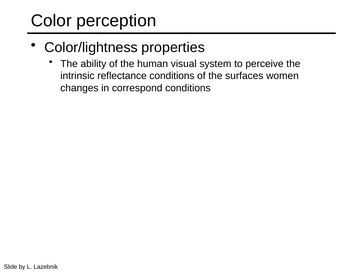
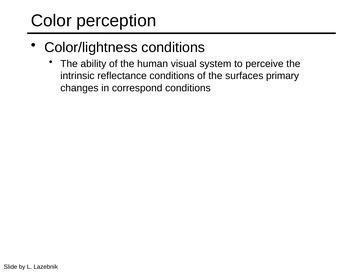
Color/lightness properties: properties -> conditions
women: women -> primary
